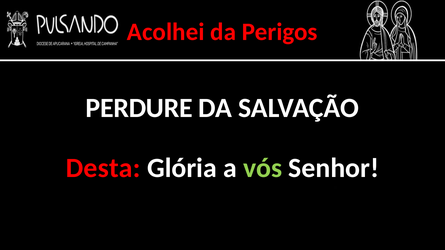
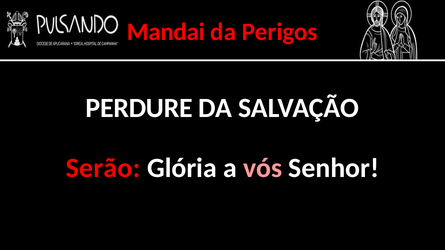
Acolhei: Acolhei -> Mandai
Desta: Desta -> Serão
vós colour: light green -> pink
